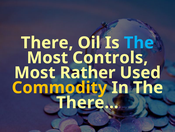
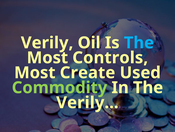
There: There -> Verily
Rather: Rather -> Create
Commodity colour: yellow -> light green
There…: There… -> Verily…
